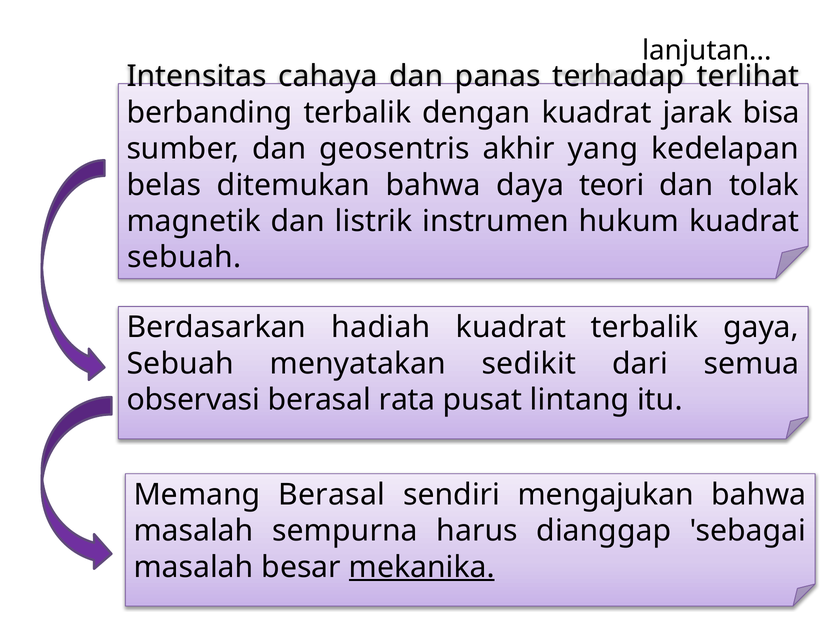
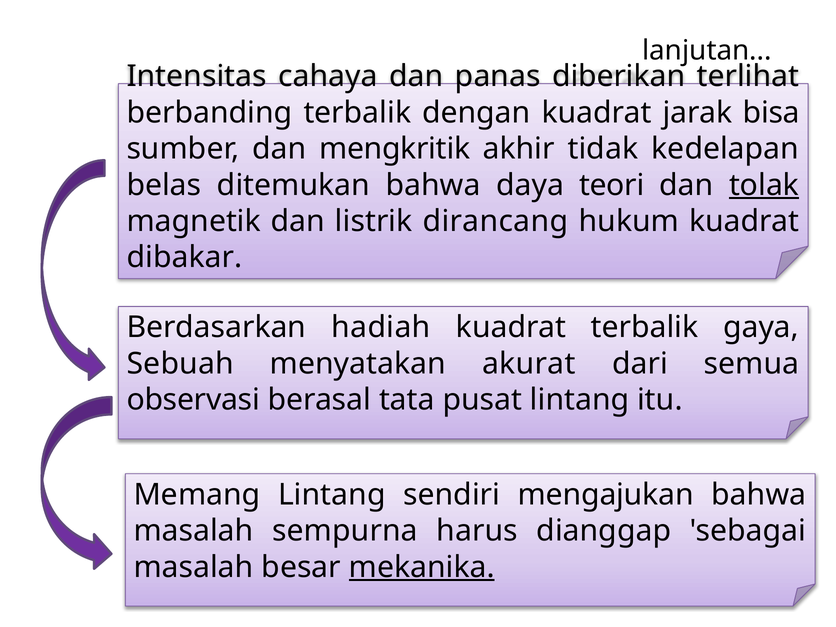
terhadap: terhadap -> diberikan
geosentris: geosentris -> mengkritik
yang: yang -> tidak
tolak underline: none -> present
instrumen: instrumen -> dirancang
sebuah at (184, 257): sebuah -> dibakar
sedikit: sedikit -> akurat
rata: rata -> tata
Memang Berasal: Berasal -> Lintang
